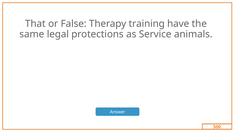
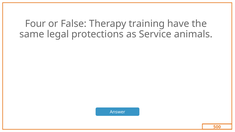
That: That -> Four
